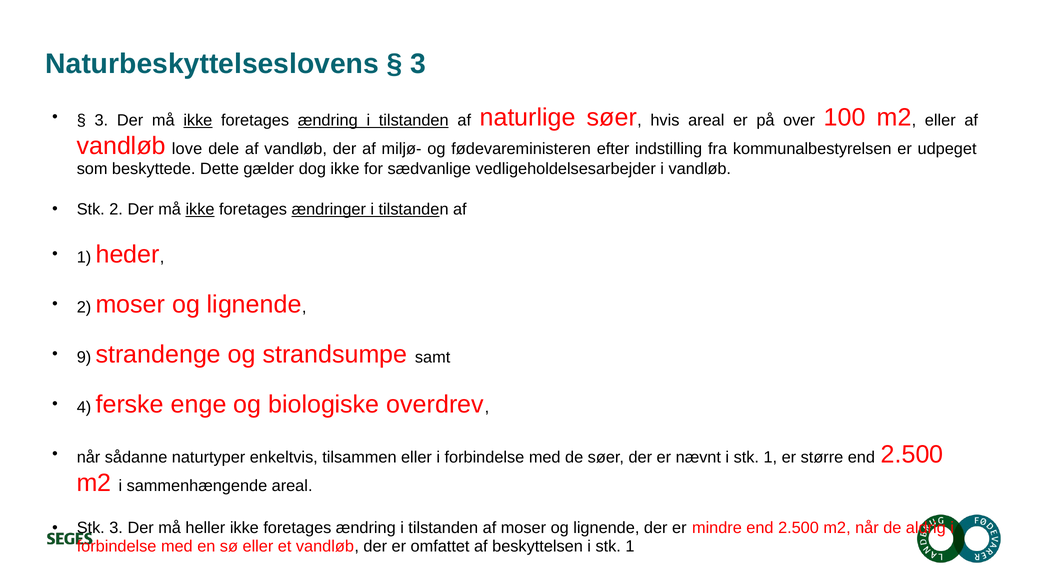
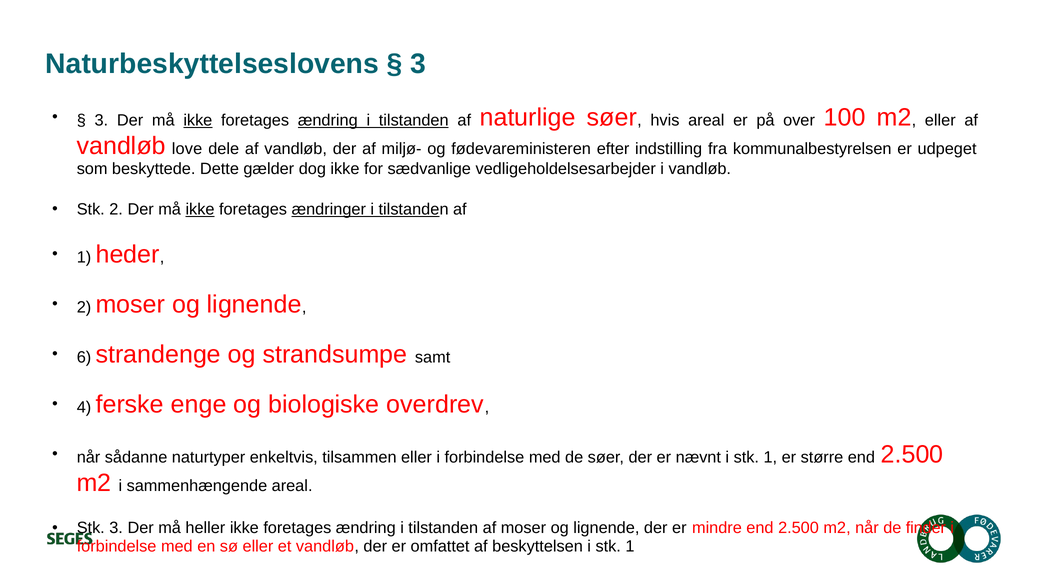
9: 9 -> 6
aldrig: aldrig -> finder
